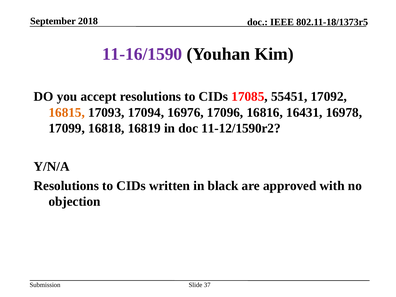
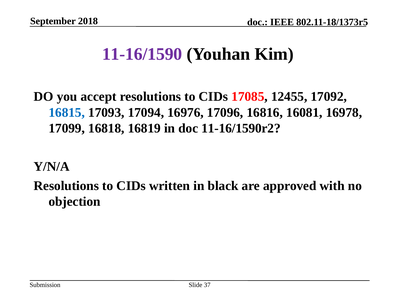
55451: 55451 -> 12455
16815 colour: orange -> blue
16431: 16431 -> 16081
11-12/1590r2: 11-12/1590r2 -> 11-16/1590r2
